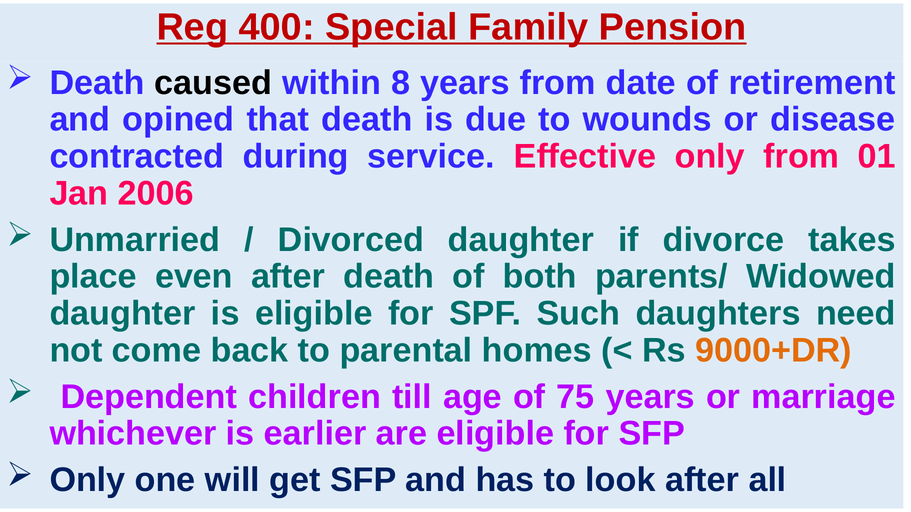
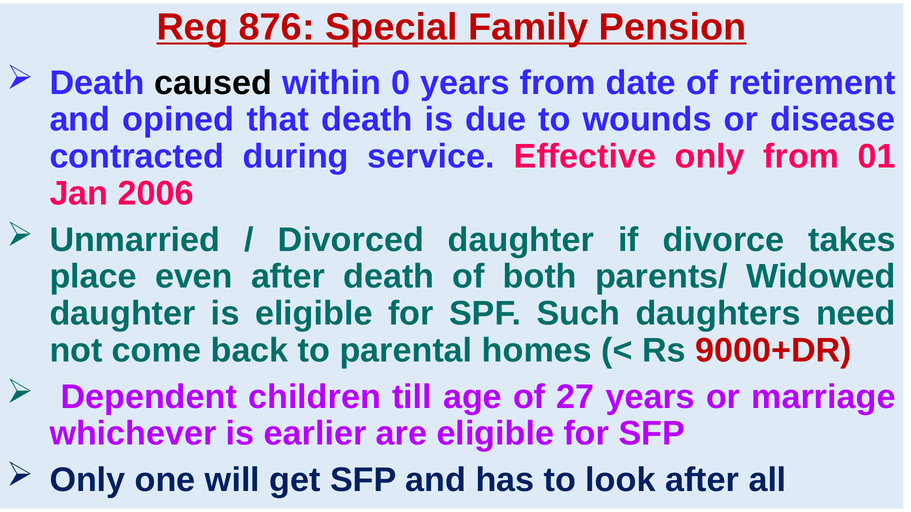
400: 400 -> 876
8: 8 -> 0
9000+DR colour: orange -> red
75: 75 -> 27
